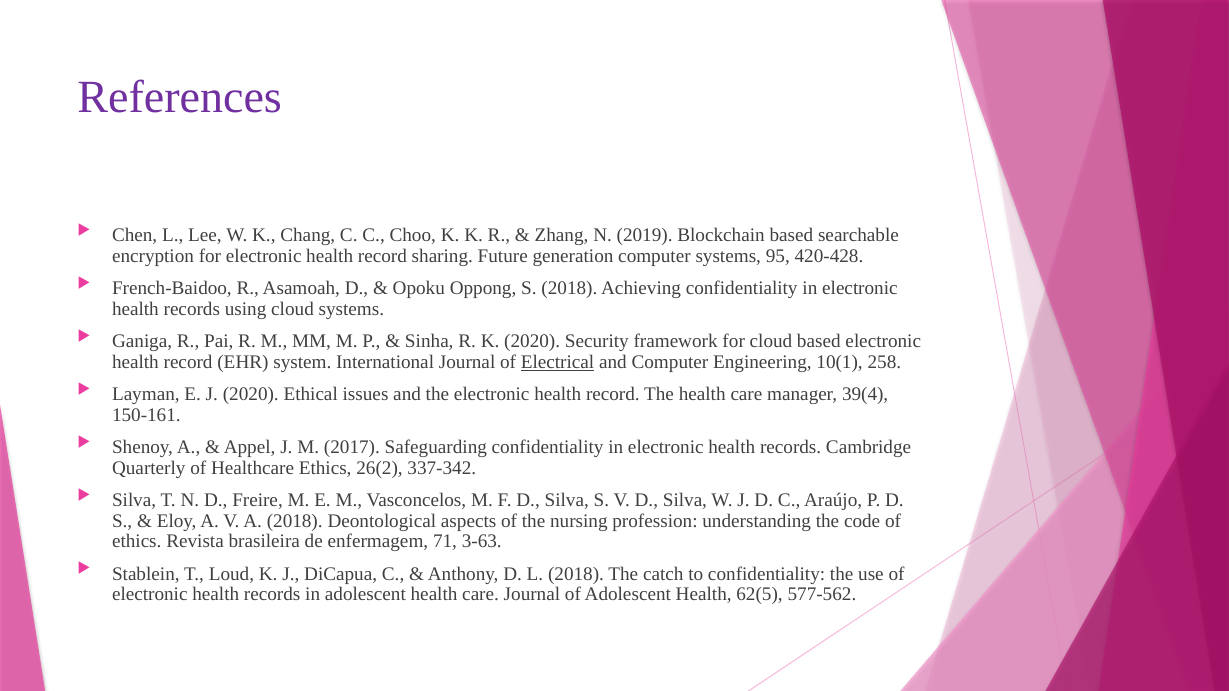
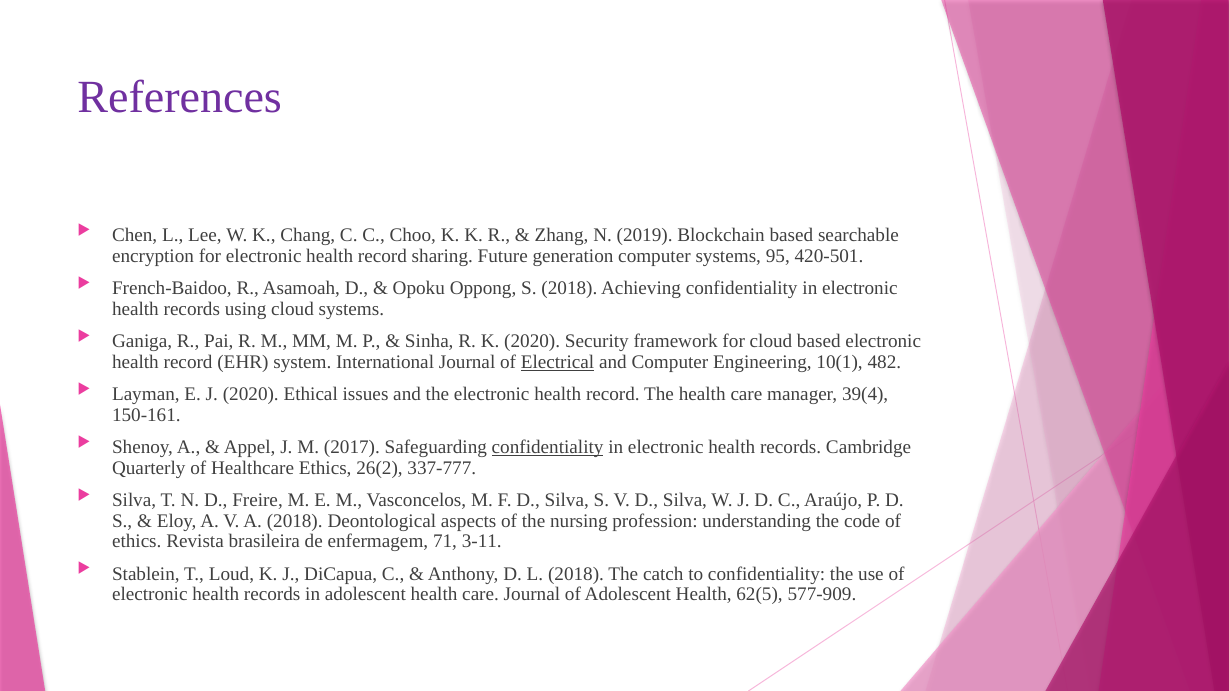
420-428: 420-428 -> 420-501
258: 258 -> 482
confidentiality at (548, 447) underline: none -> present
337-342: 337-342 -> 337-777
3-63: 3-63 -> 3-11
577-562: 577-562 -> 577-909
